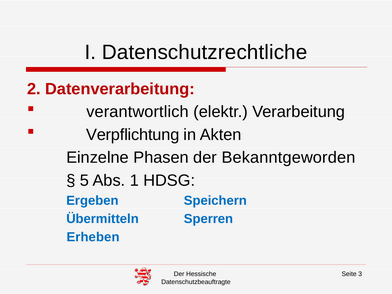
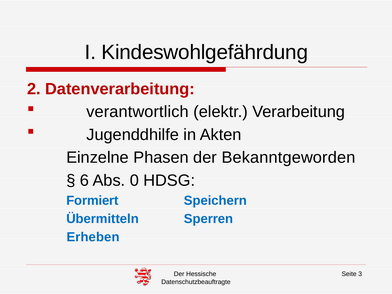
Datenschutzrechtliche: Datenschutzrechtliche -> Kindeswohlgefährdung
Verpflichtung: Verpflichtung -> Jugenddhilfe
5: 5 -> 6
1: 1 -> 0
Ergeben: Ergeben -> Formiert
